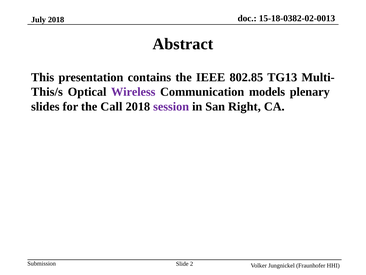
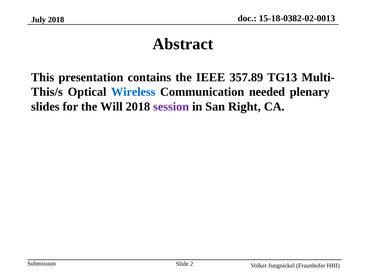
802.85: 802.85 -> 357.89
Wireless colour: purple -> blue
models: models -> needed
Call: Call -> Will
